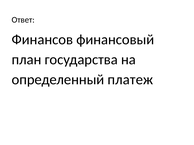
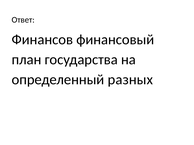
платеж: платеж -> разных
